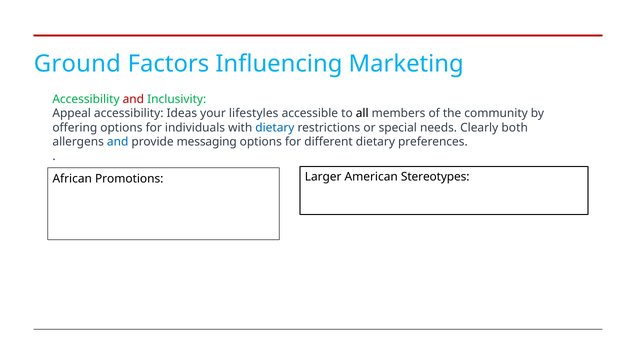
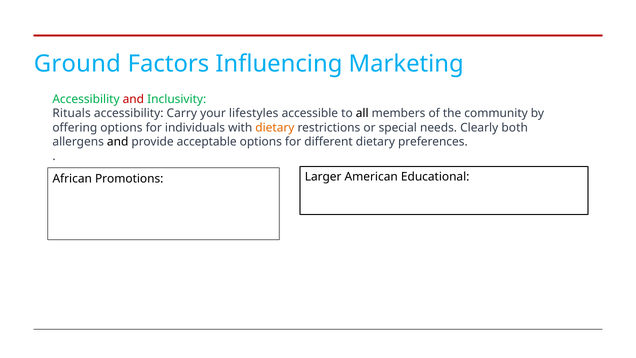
Appeal: Appeal -> Rituals
Ideas: Ideas -> Carry
dietary at (275, 128) colour: blue -> orange
and at (118, 142) colour: blue -> black
messaging: messaging -> acceptable
Stereotypes: Stereotypes -> Educational
